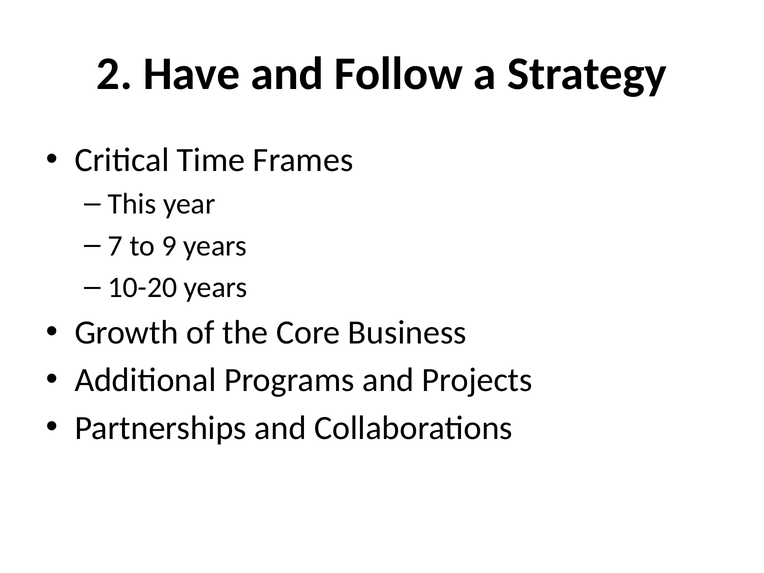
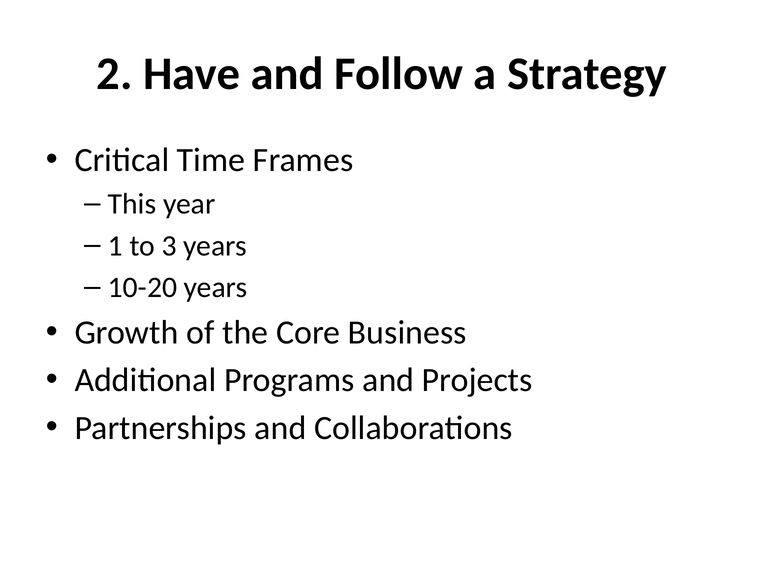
7: 7 -> 1
9: 9 -> 3
